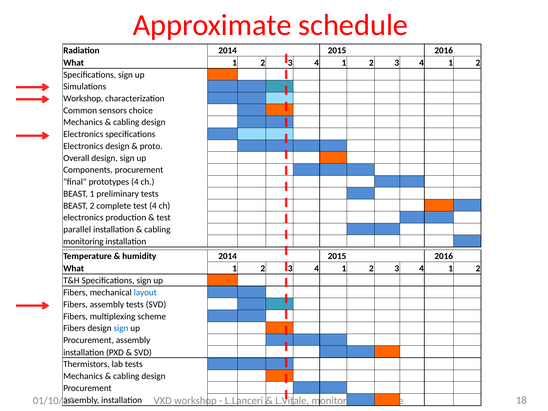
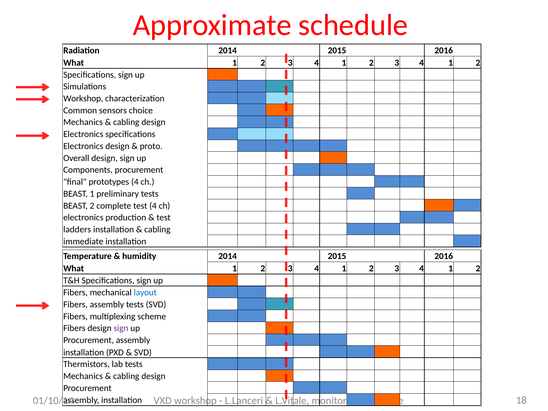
parallel: parallel -> ladders
monitoring at (83, 242): monitoring -> immediate
sign at (121, 328) colour: blue -> purple
